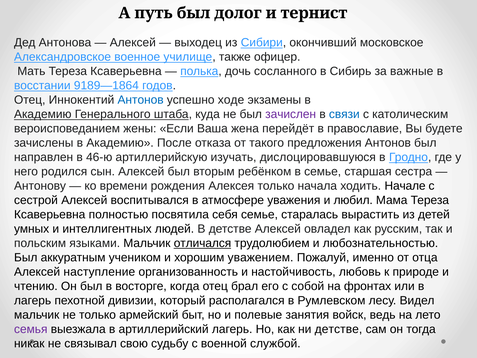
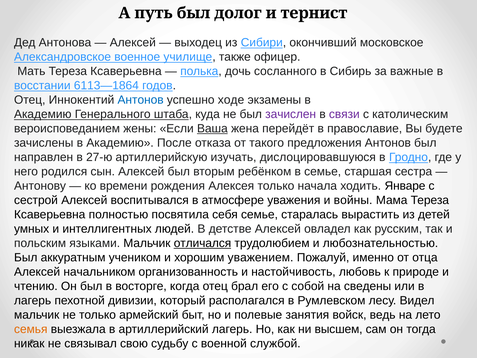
9189—1864: 9189—1864 -> 6113—1864
связи colour: blue -> purple
Ваша underline: none -> present
46-ю: 46-ю -> 27-ю
Начале: Начале -> Январе
любил: любил -> войны
наступление: наступление -> начальником
фронтах: фронтах -> сведены
семья colour: purple -> orange
ни детстве: детстве -> высшем
